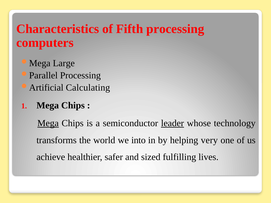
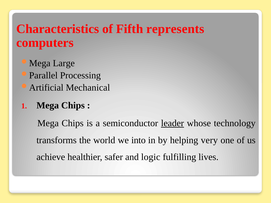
Fifth processing: processing -> represents
Calculating: Calculating -> Mechanical
Mega at (48, 123) underline: present -> none
sized: sized -> logic
